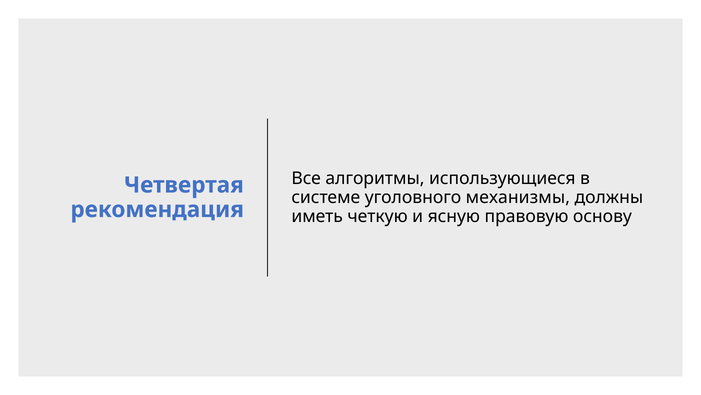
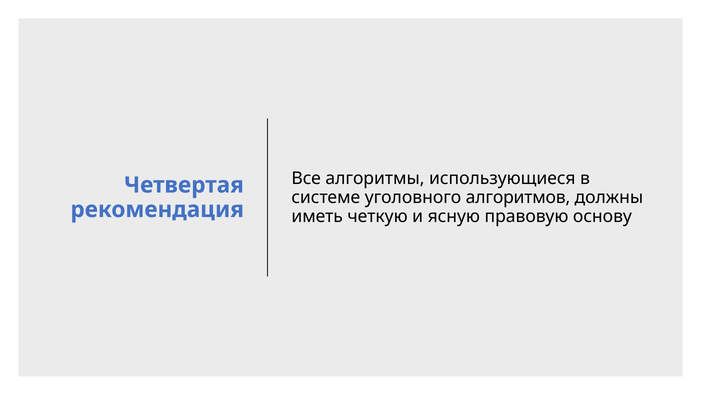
механизмы: механизмы -> алгоритмов
